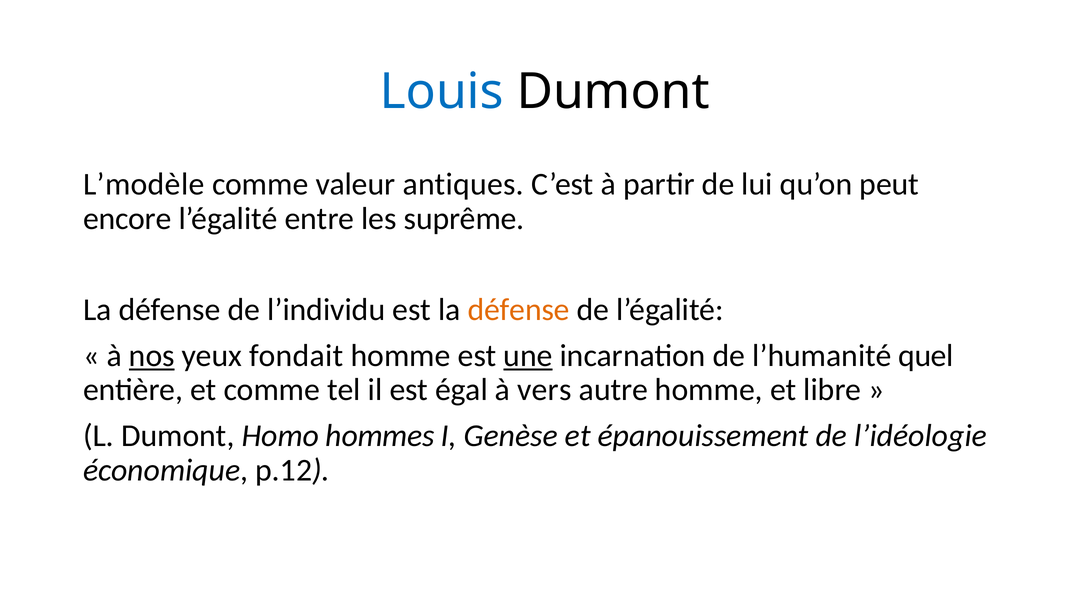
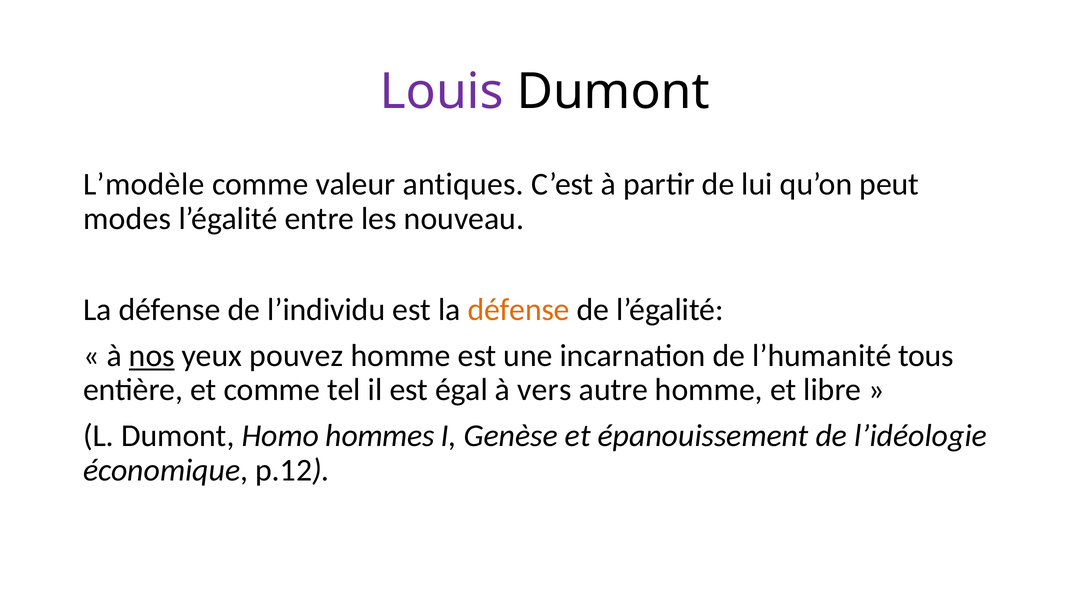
Louis colour: blue -> purple
encore: encore -> modes
suprême: suprême -> nouveau
fondait: fondait -> pouvez
une underline: present -> none
quel: quel -> tous
